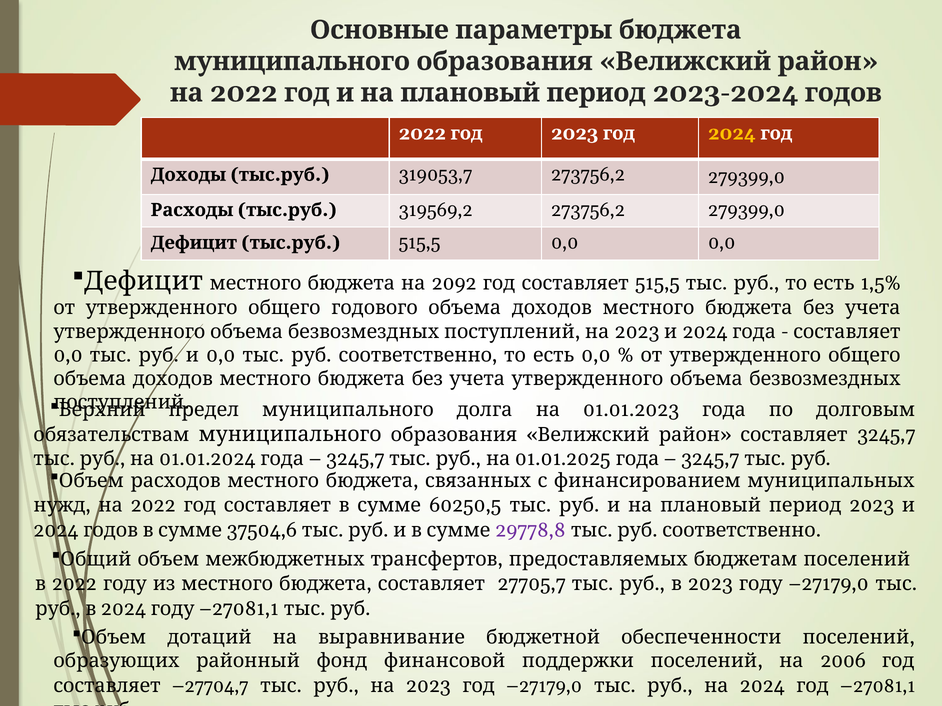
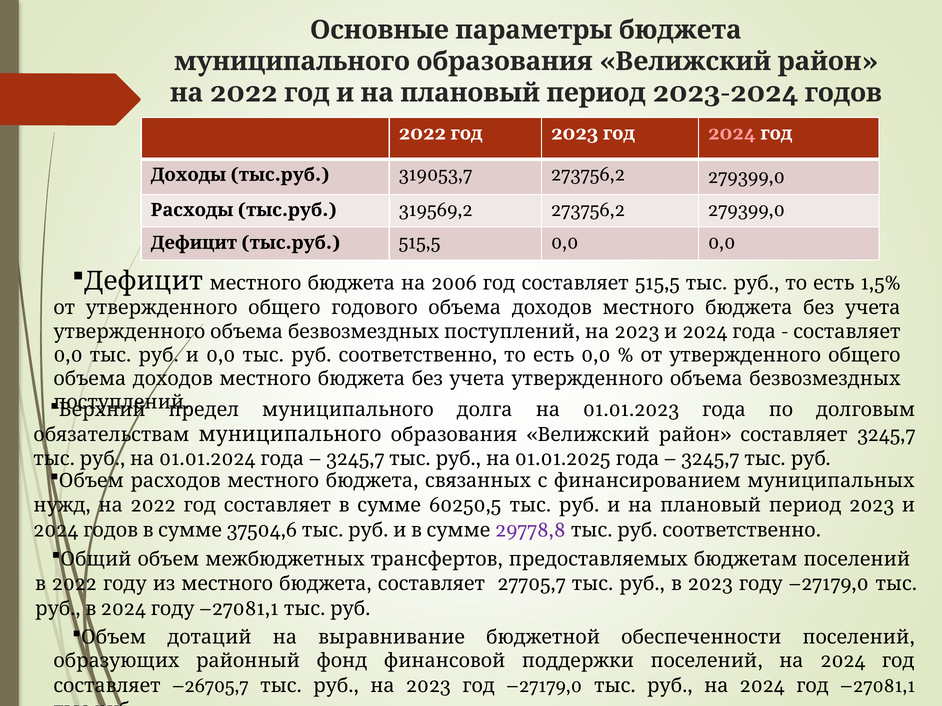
2024 at (732, 133) colour: yellow -> pink
2092: 2092 -> 2006
2006 at (843, 661): 2006 -> 2024
27704,7: 27704,7 -> 26705,7
